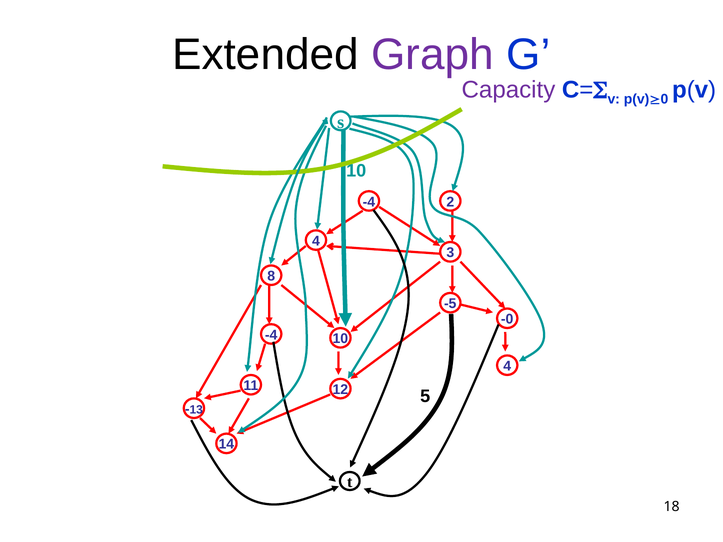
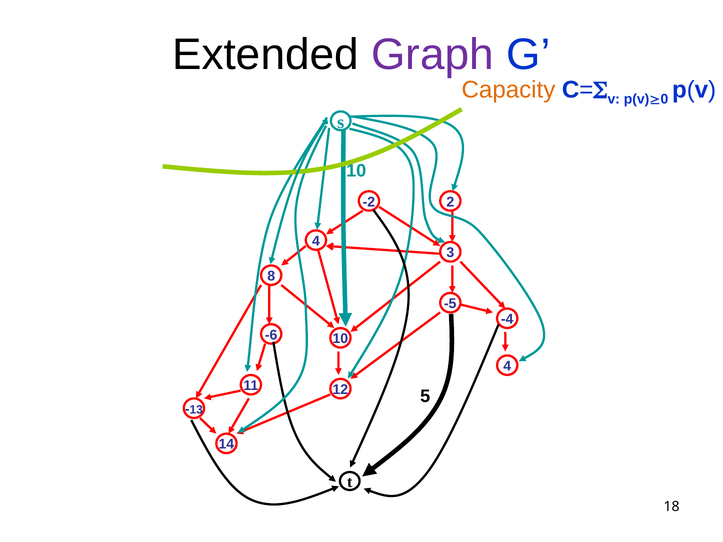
Capacity colour: purple -> orange
-4 at (369, 202): -4 -> -2
-0: -0 -> -4
-4 at (271, 335): -4 -> -6
